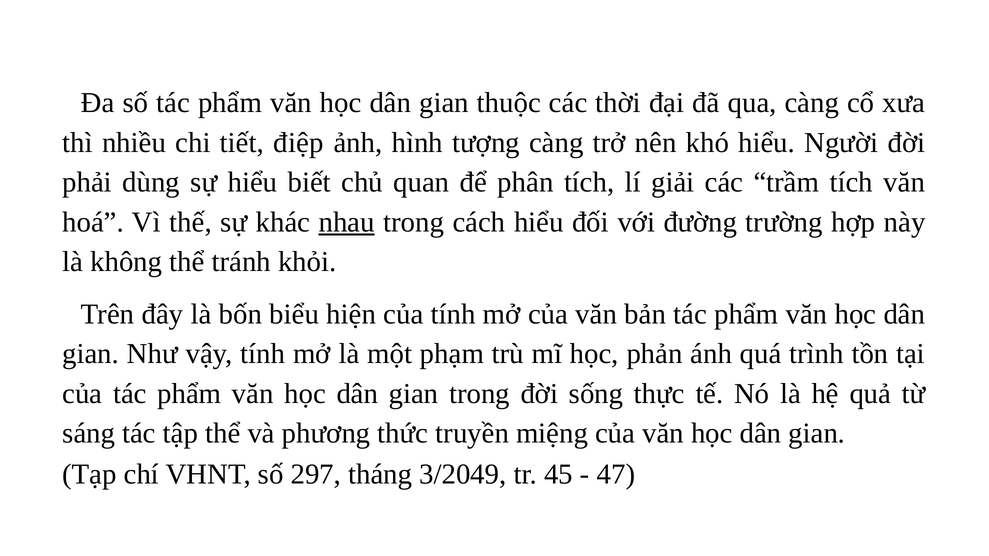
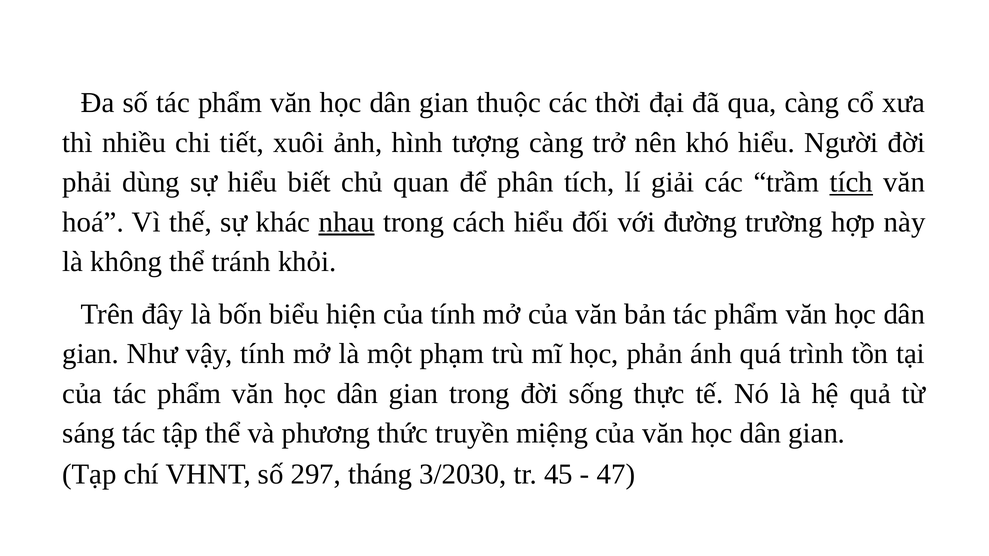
điệp: điệp -> xuôi
tích at (851, 182) underline: none -> present
3/2049: 3/2049 -> 3/2030
